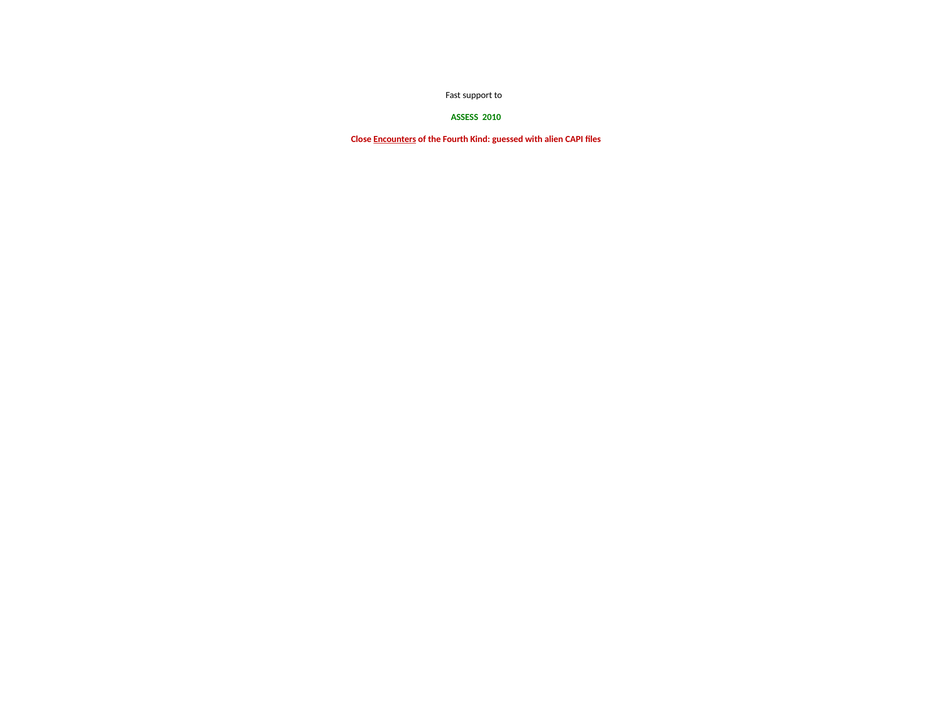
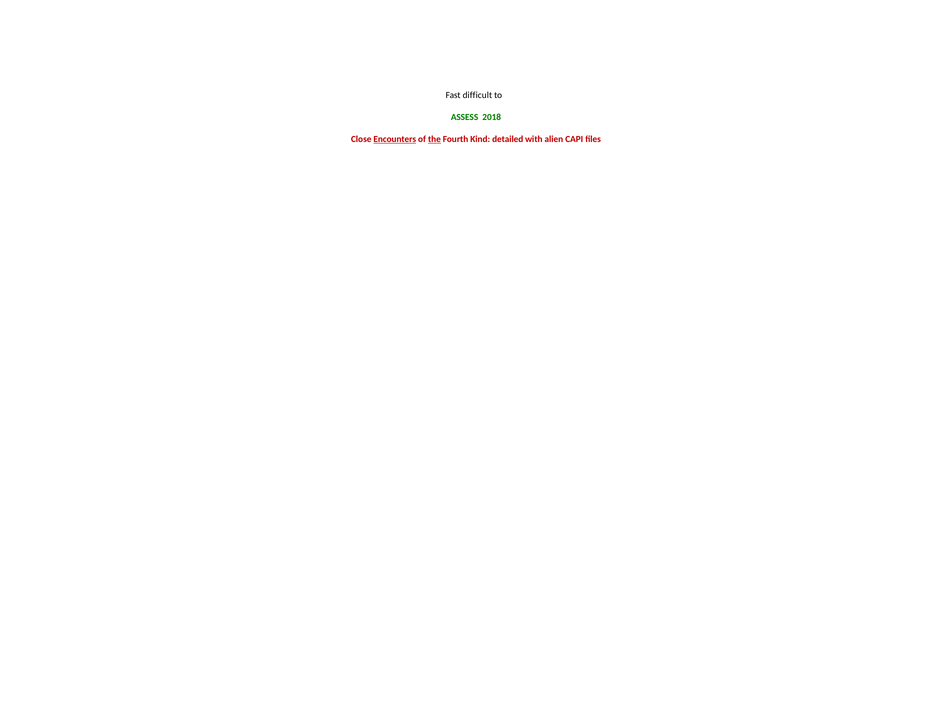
support: support -> difficult
2010: 2010 -> 2018
the underline: none -> present
guessed: guessed -> detailed
